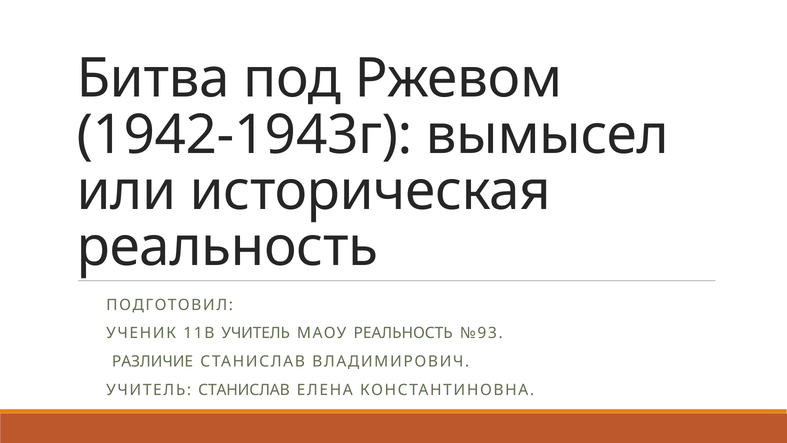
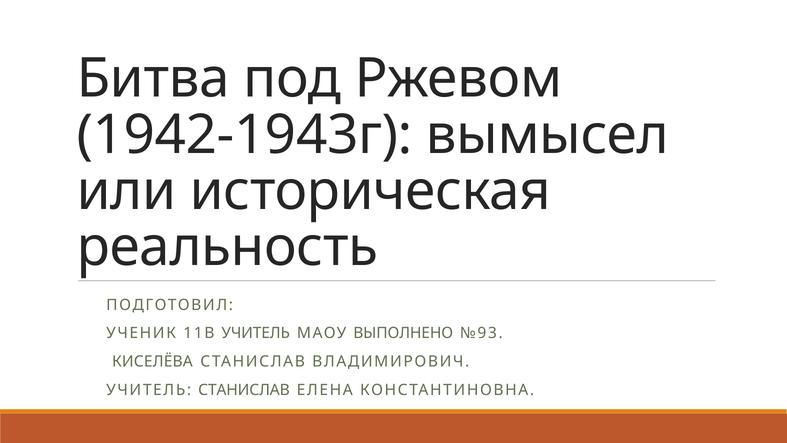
МАОУ РЕАЛЬНОСТЬ: РЕАЛЬНОСТЬ -> ВЫПОЛНЕНО
РАЗЛИЧИЕ: РАЗЛИЧИЕ -> КИСЕЛЁВА
